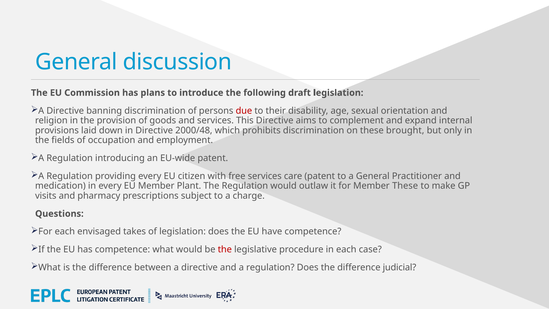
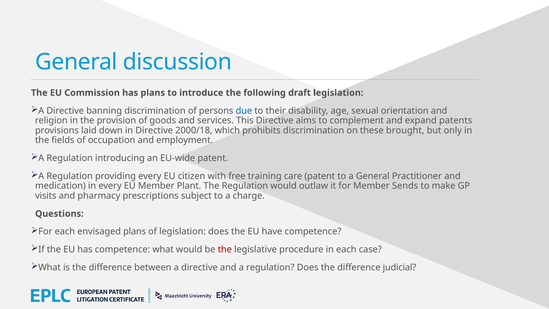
due colour: red -> blue
internal: internal -> patents
2000/48: 2000/48 -> 2000/18
free services: services -> training
Member These: These -> Sends
envisaged takes: takes -> plans
